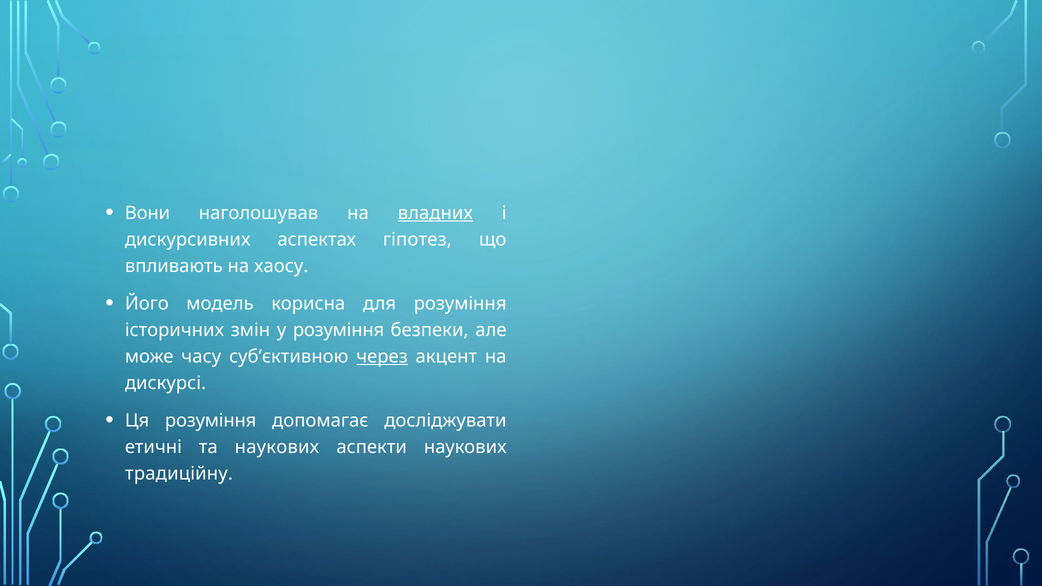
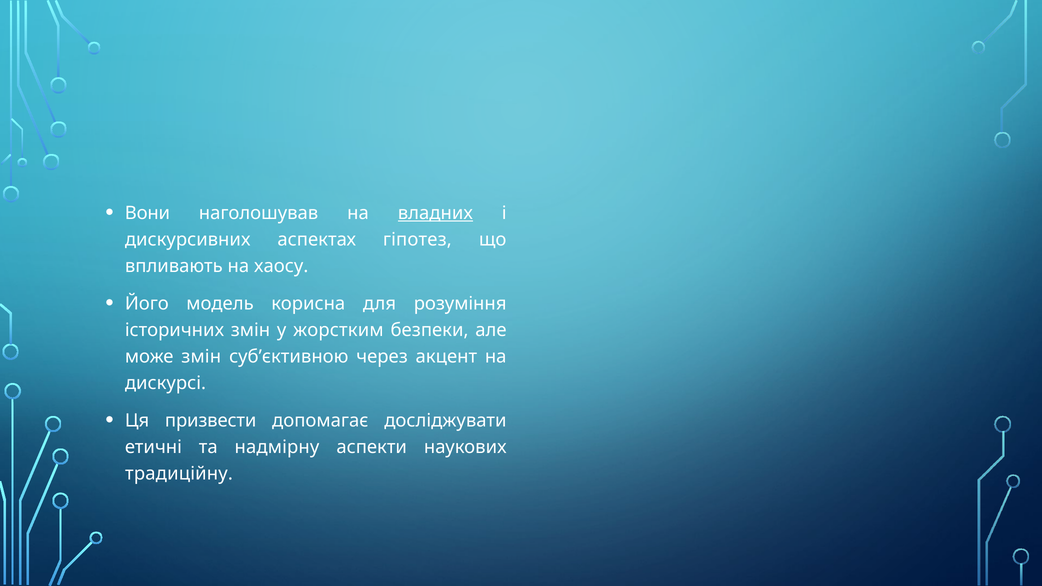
у розуміння: розуміння -> жорстким
може часу: часу -> змін
через underline: present -> none
Ця розуміння: розуміння -> призвести
та наукових: наукових -> надмірну
